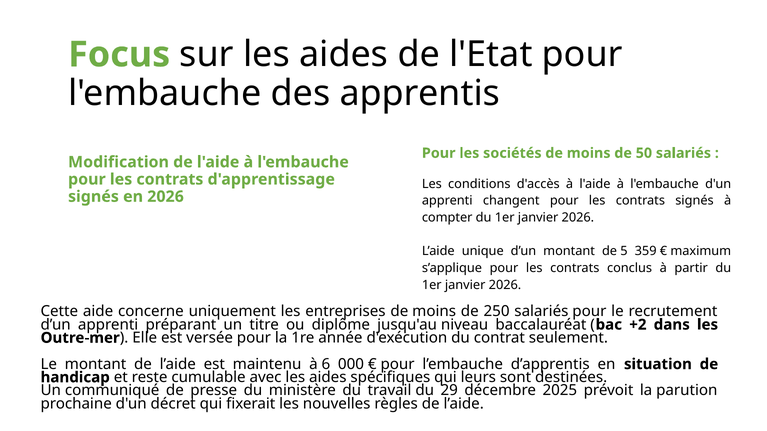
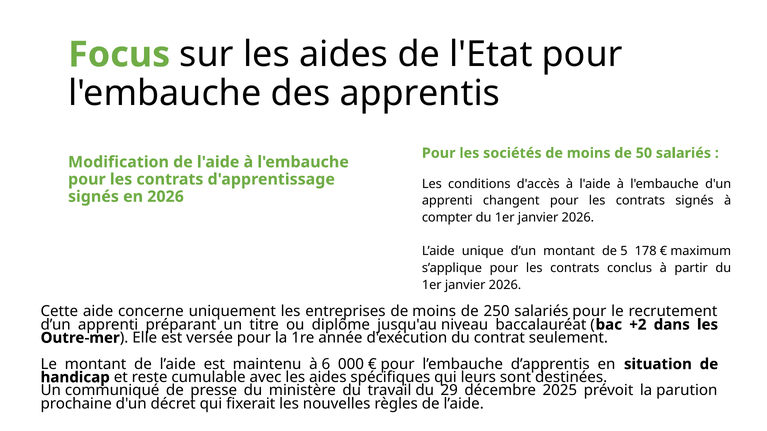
359: 359 -> 178
